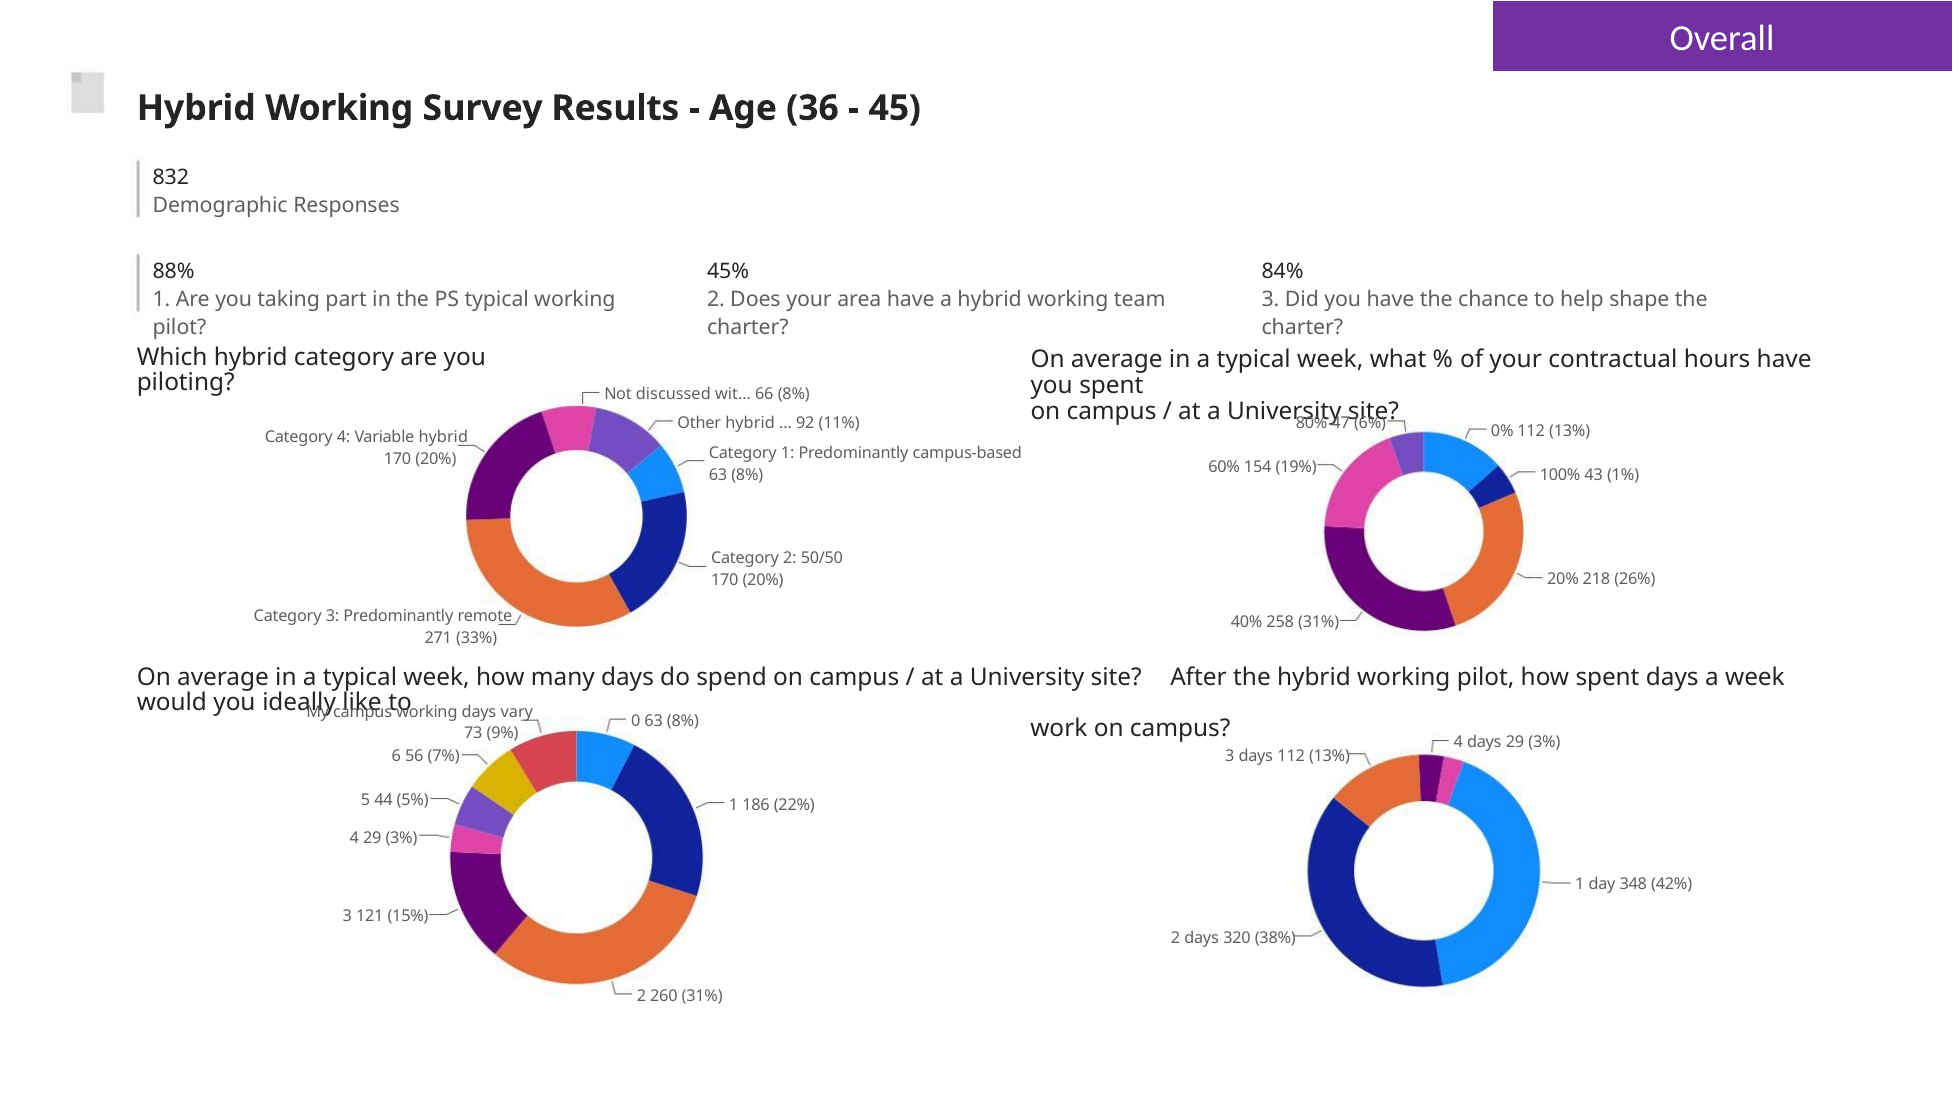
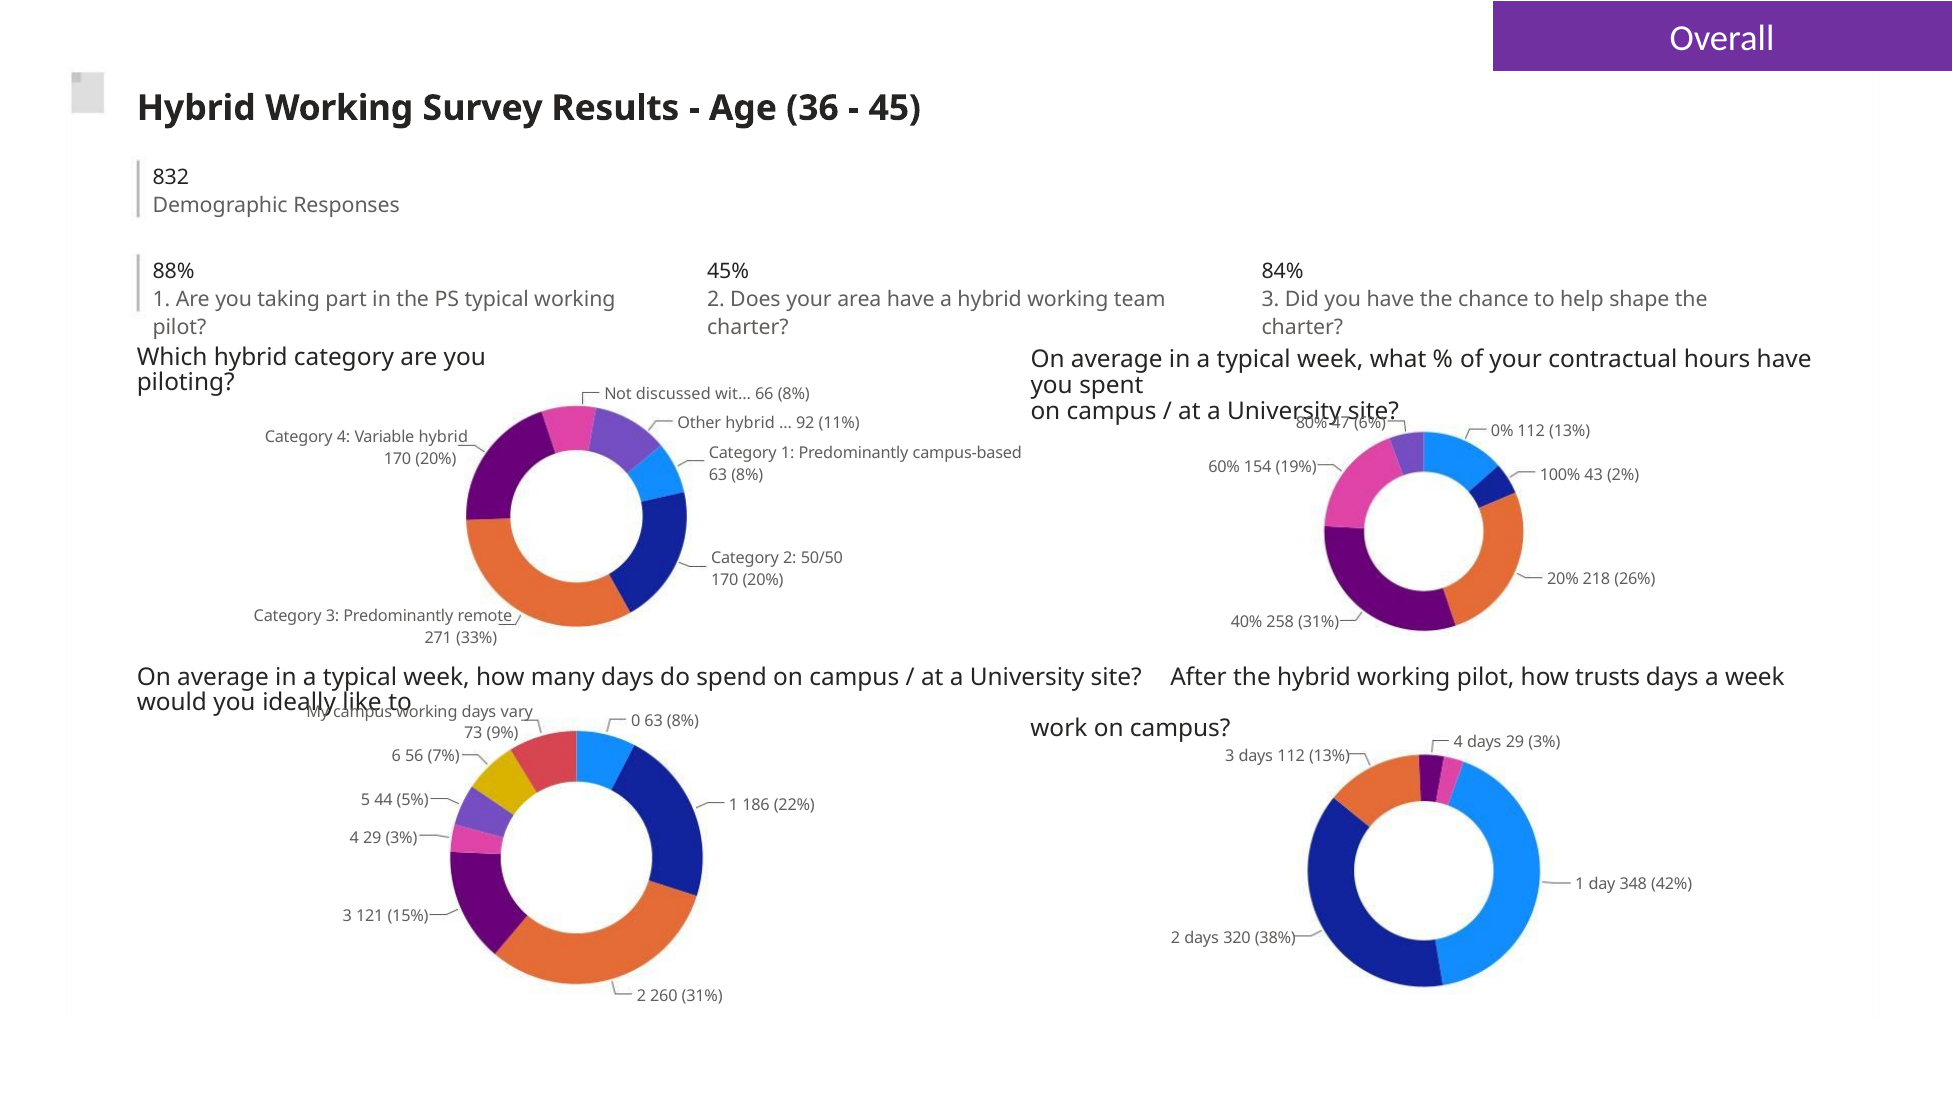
1%: 1% -> 2%
how spent: spent -> trusts
